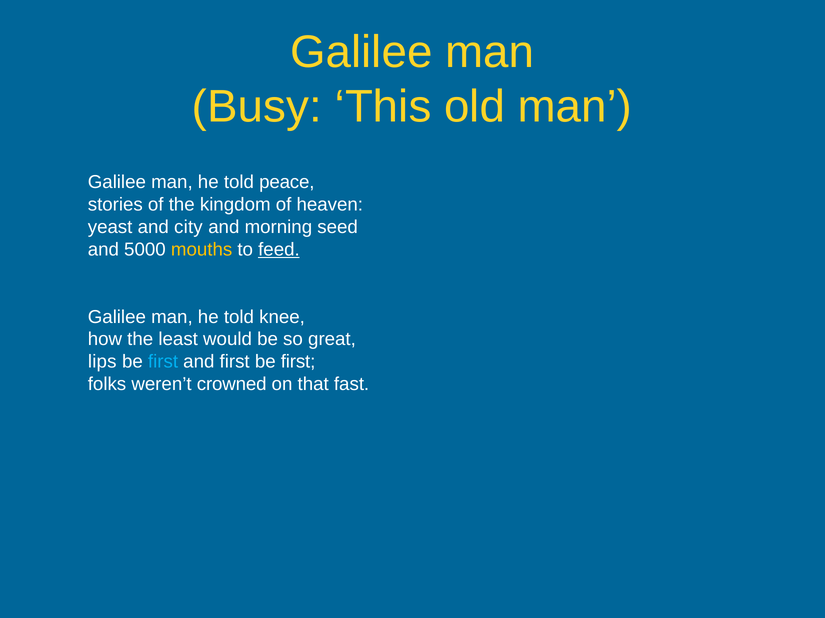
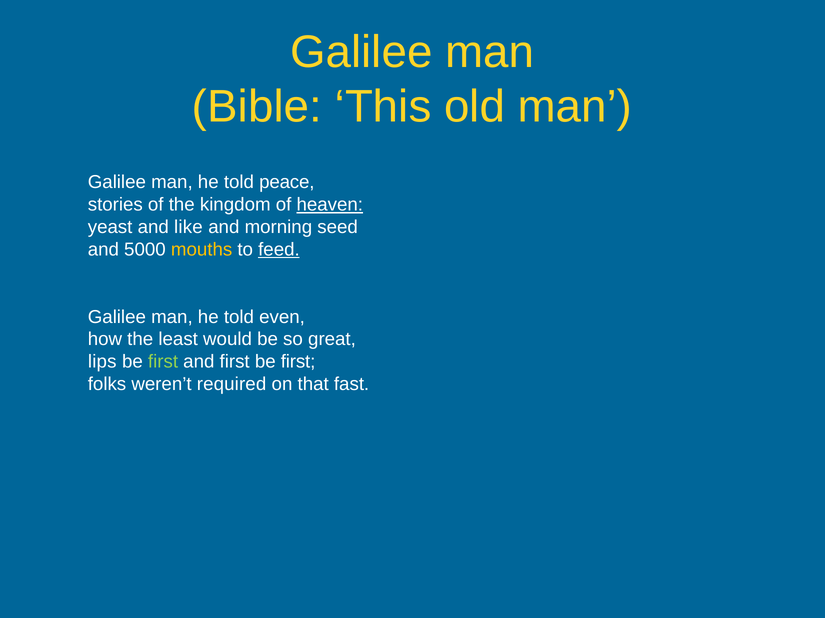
Busy: Busy -> Bible
heaven underline: none -> present
city: city -> like
knee: knee -> even
first at (163, 362) colour: light blue -> light green
crowned: crowned -> required
